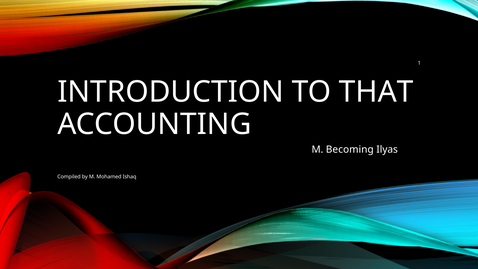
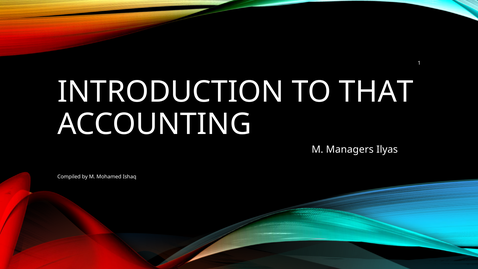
Becoming: Becoming -> Managers
